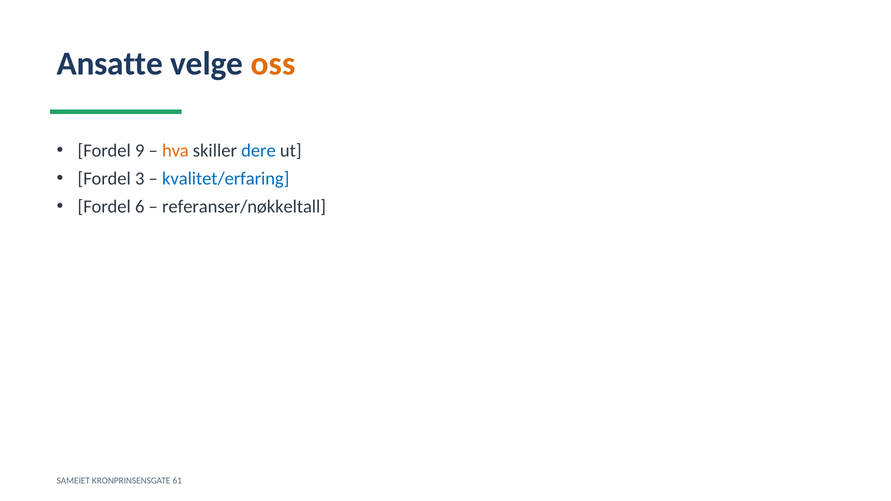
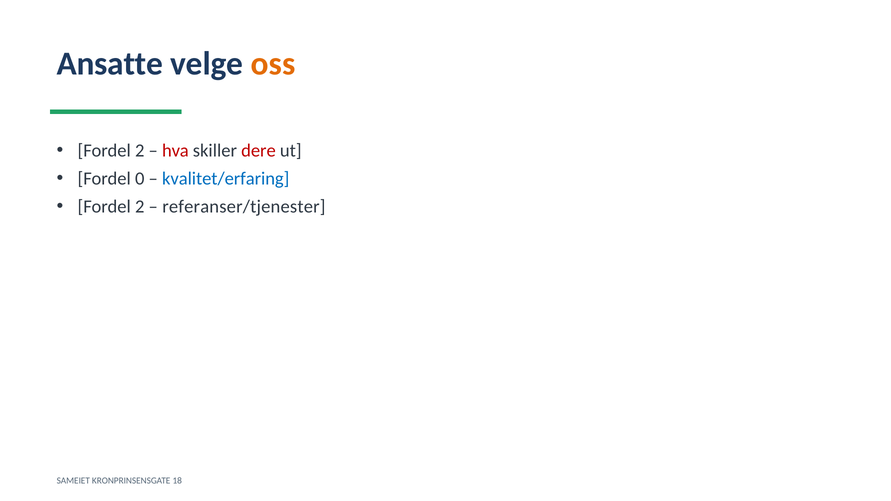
9 at (140, 151): 9 -> 2
hva colour: orange -> red
dere colour: blue -> red
3: 3 -> 0
6 at (140, 207): 6 -> 2
referanser/nøkkeltall: referanser/nøkkeltall -> referanser/tjenester
61: 61 -> 18
